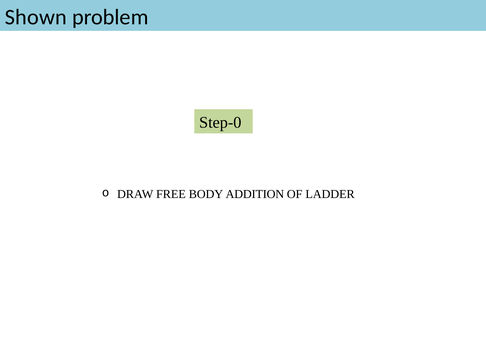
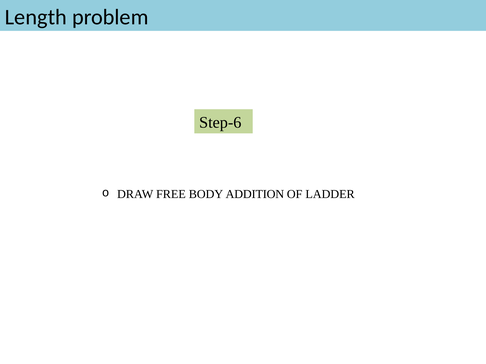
Shown: Shown -> Length
Step-0: Step-0 -> Step-6
